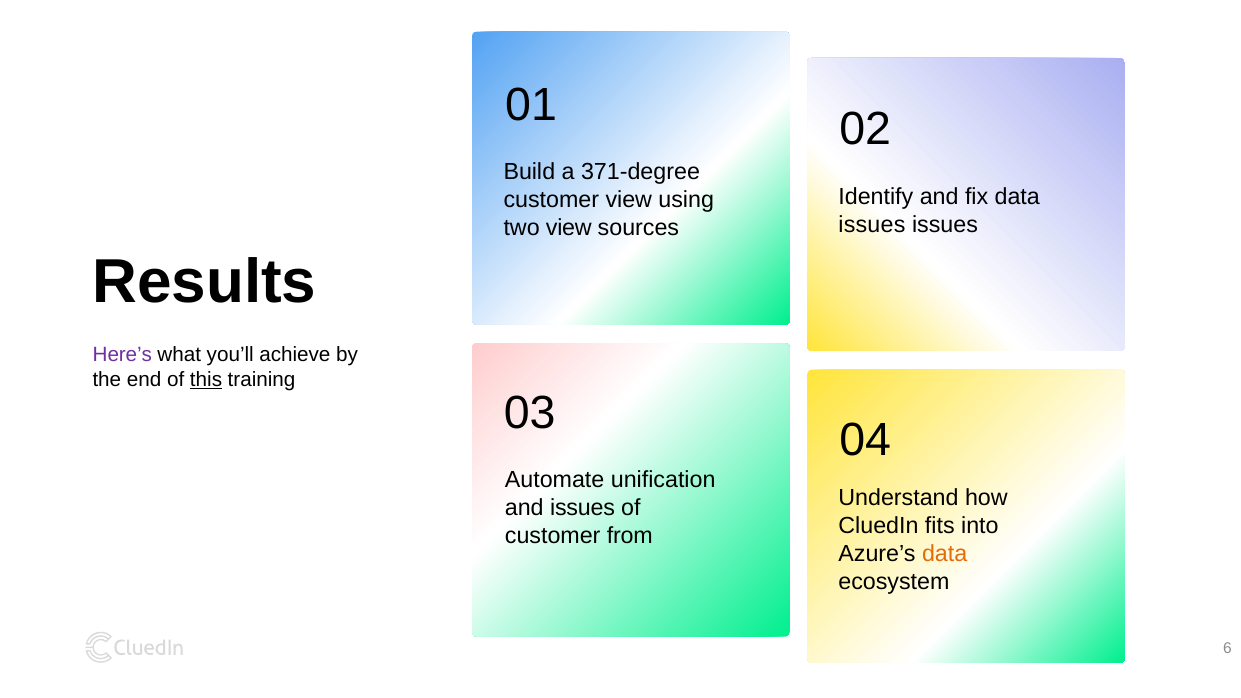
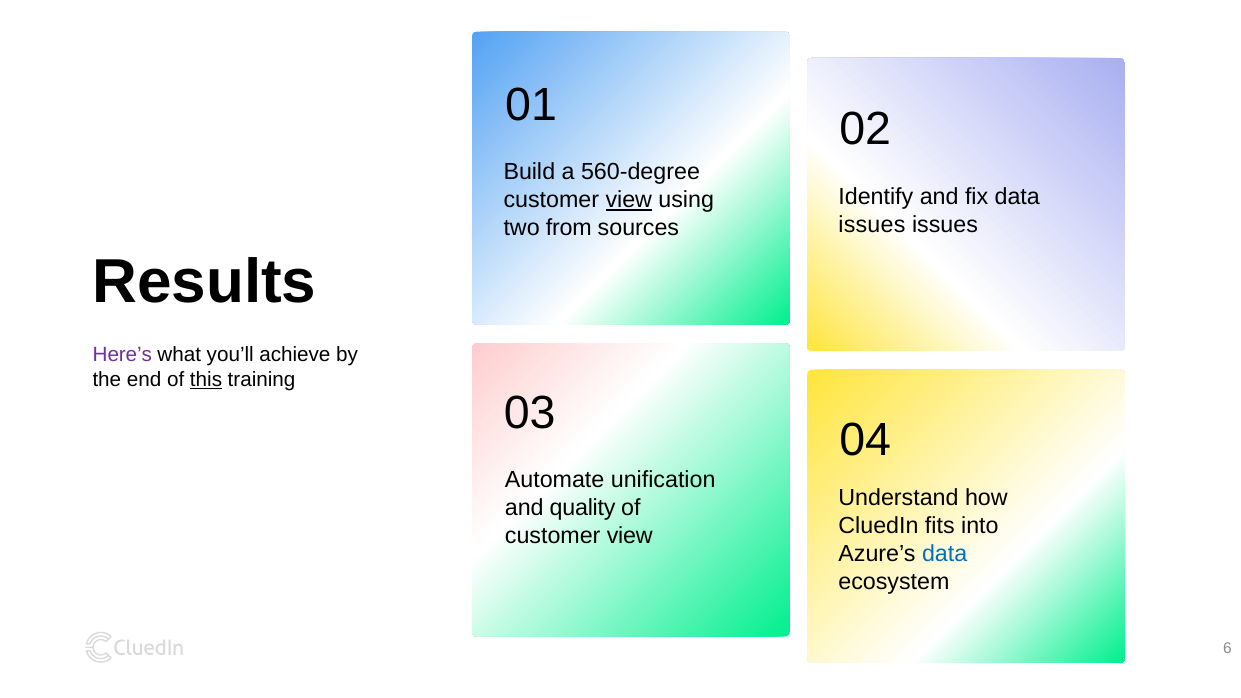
371-degree: 371-degree -> 560-degree
view at (629, 200) underline: none -> present
two view: view -> from
and issues: issues -> quality
from at (630, 536): from -> view
data at (945, 554) colour: orange -> blue
